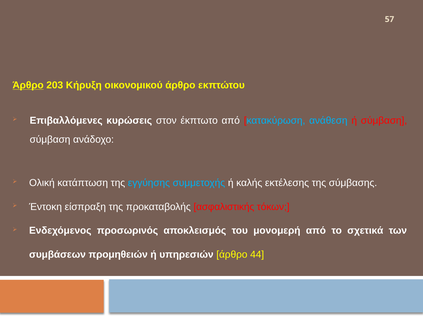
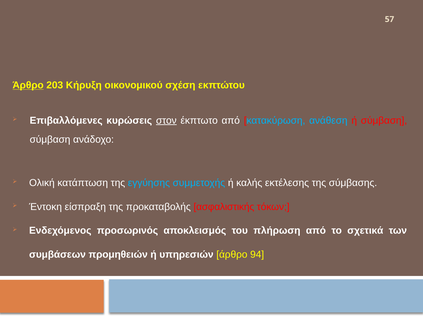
οικονομικού άρθρο: άρθρο -> σχέση
στον underline: none -> present
μονομερή: μονομερή -> πλήρωση
44: 44 -> 94
